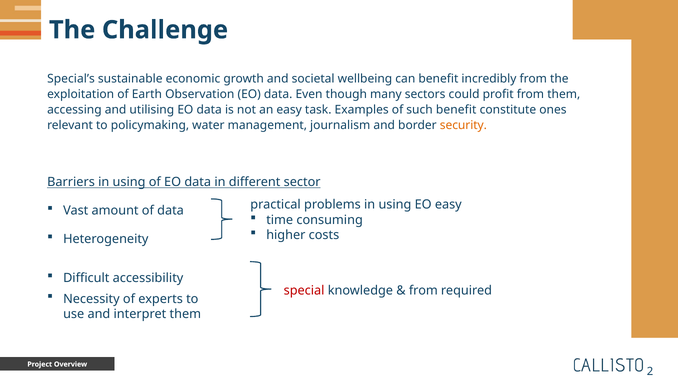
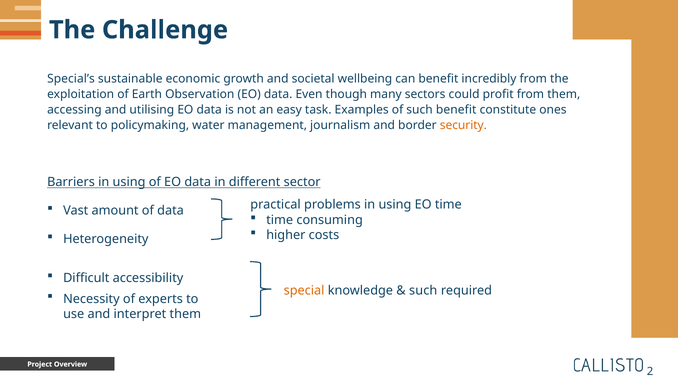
EO easy: easy -> time
special colour: red -> orange
from at (423, 290): from -> such
